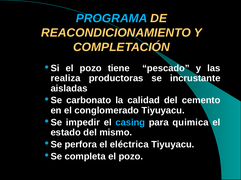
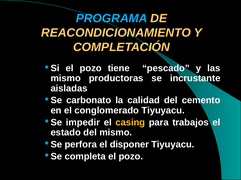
realiza at (66, 79): realiza -> mismo
casing colour: light blue -> yellow
quimica: quimica -> trabajos
eléctrica: eléctrica -> disponer
